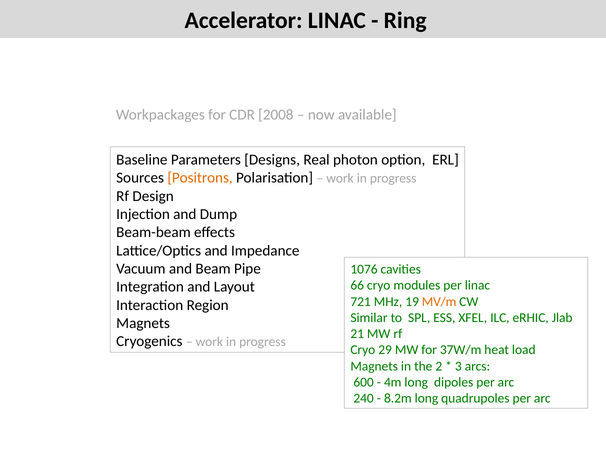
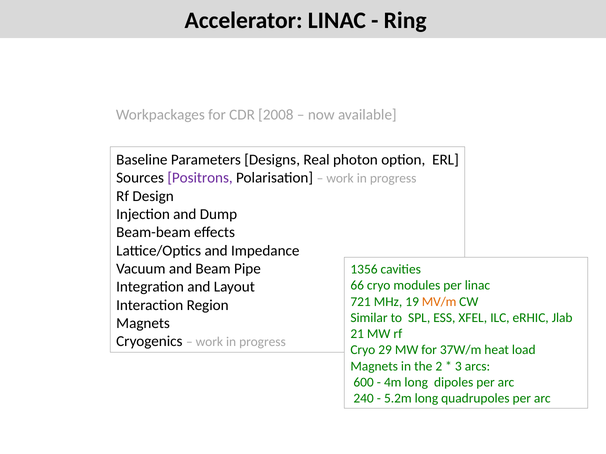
Positrons colour: orange -> purple
1076: 1076 -> 1356
8.2m: 8.2m -> 5.2m
